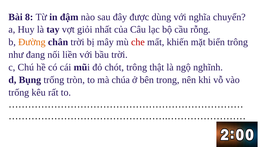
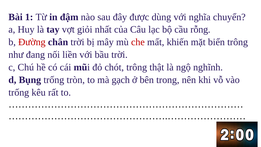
8: 8 -> 1
Đường colour: orange -> red
chúa: chúa -> gạch
